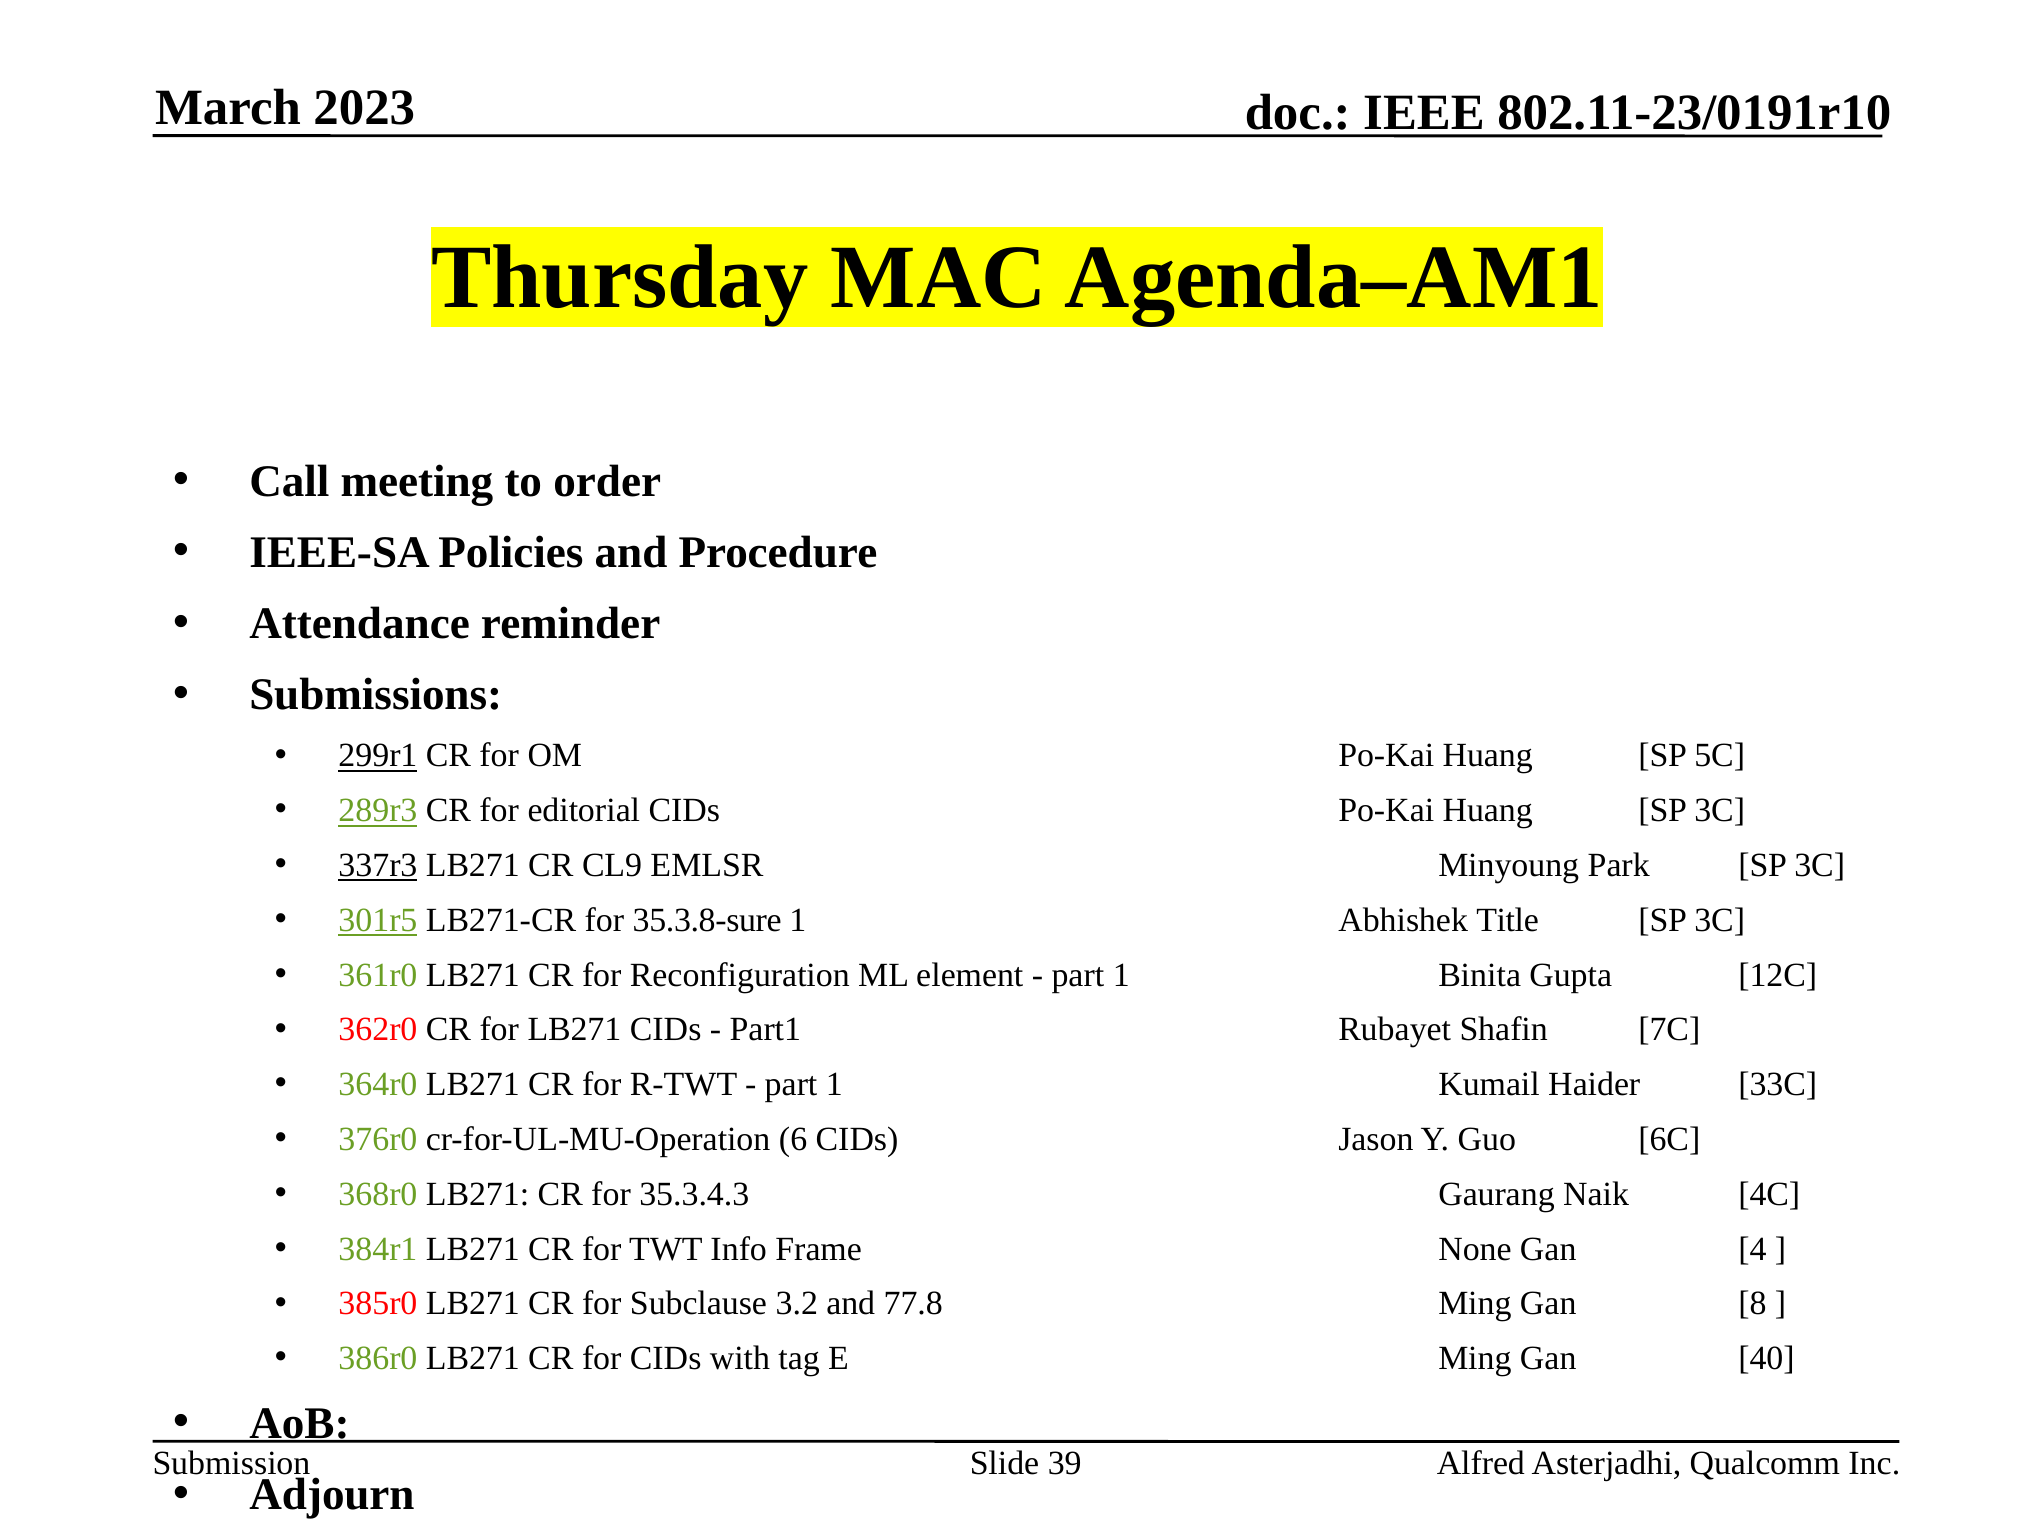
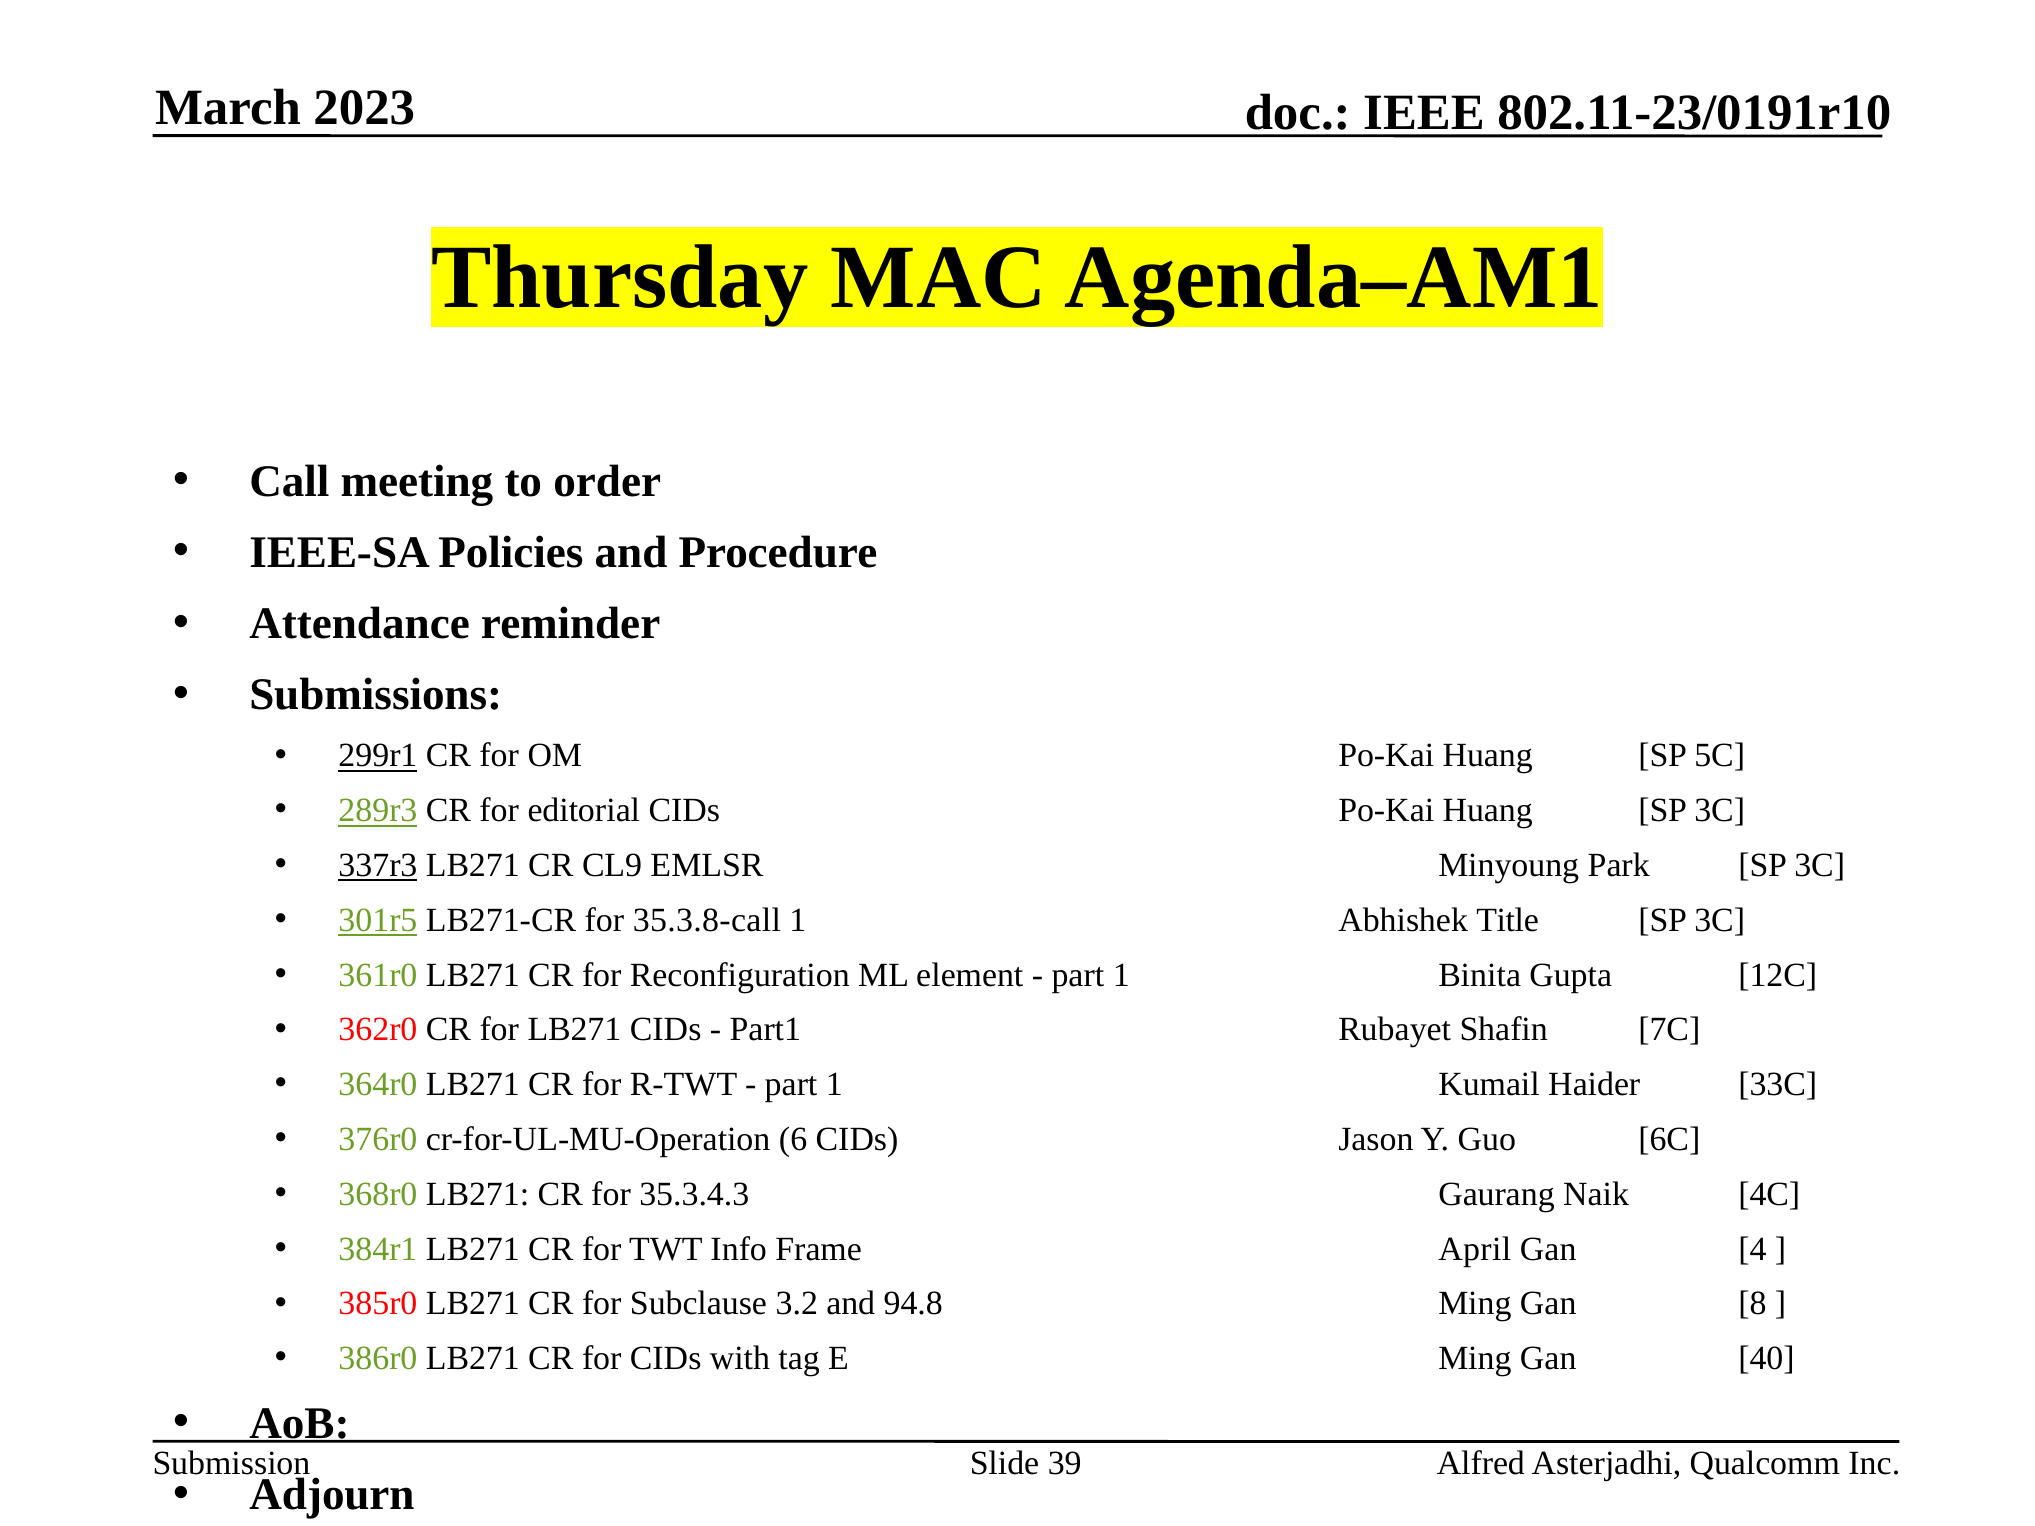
35.3.8-sure: 35.3.8-sure -> 35.3.8-call
None: None -> April
77.8: 77.8 -> 94.8
